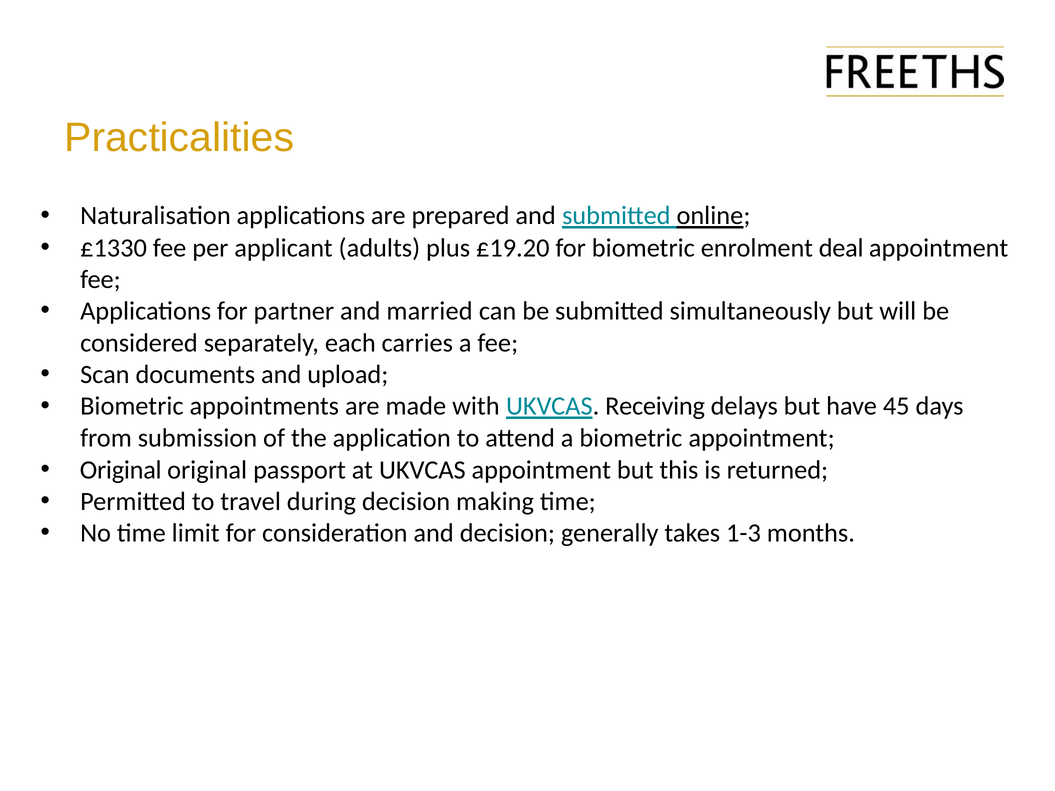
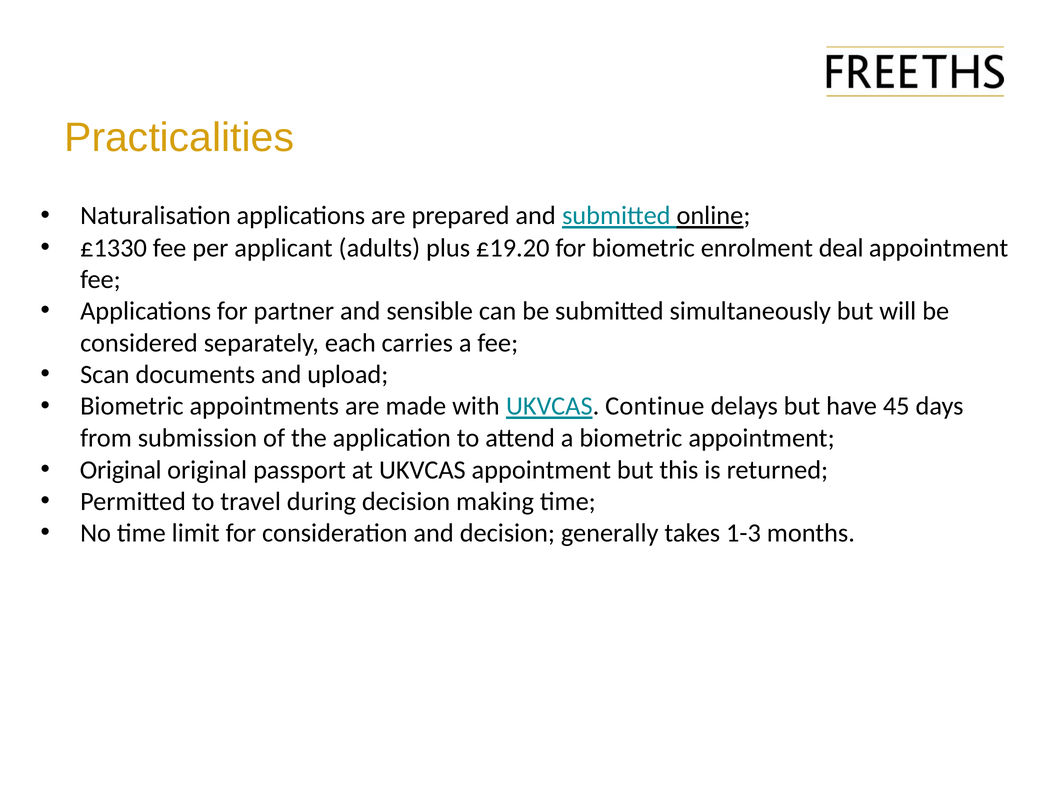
married: married -> sensible
Receiving: Receiving -> Continue
